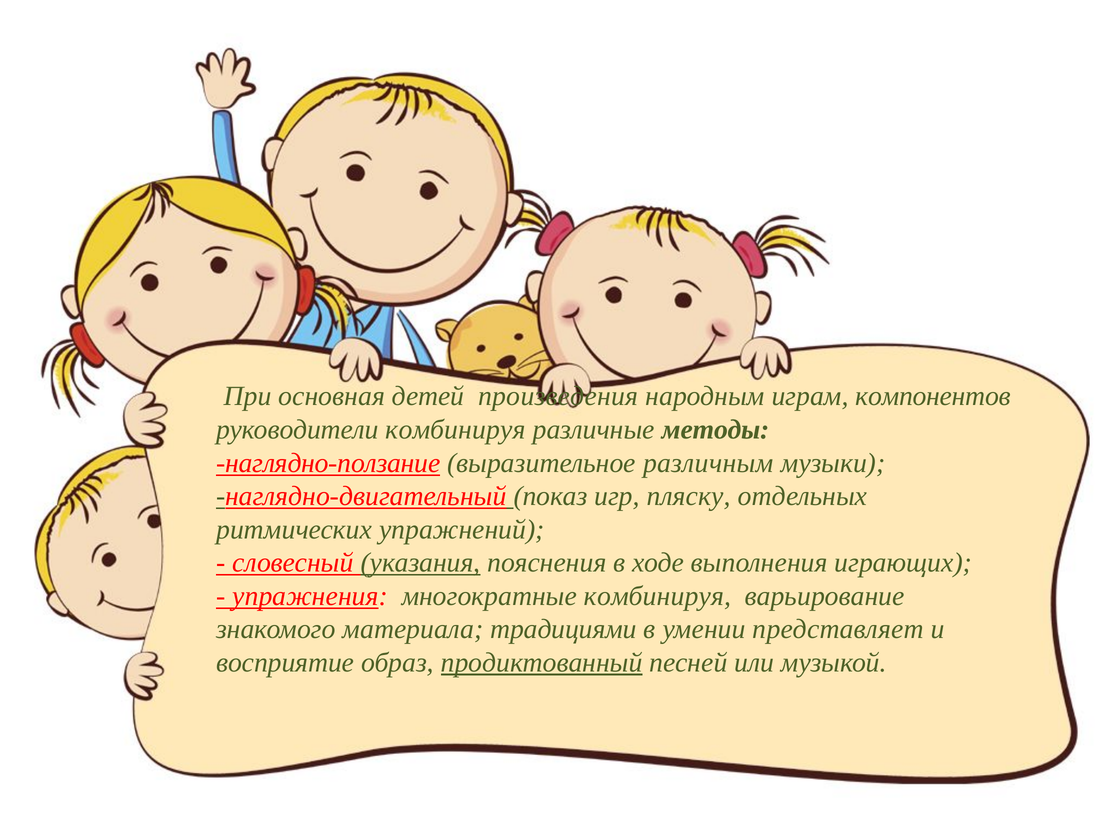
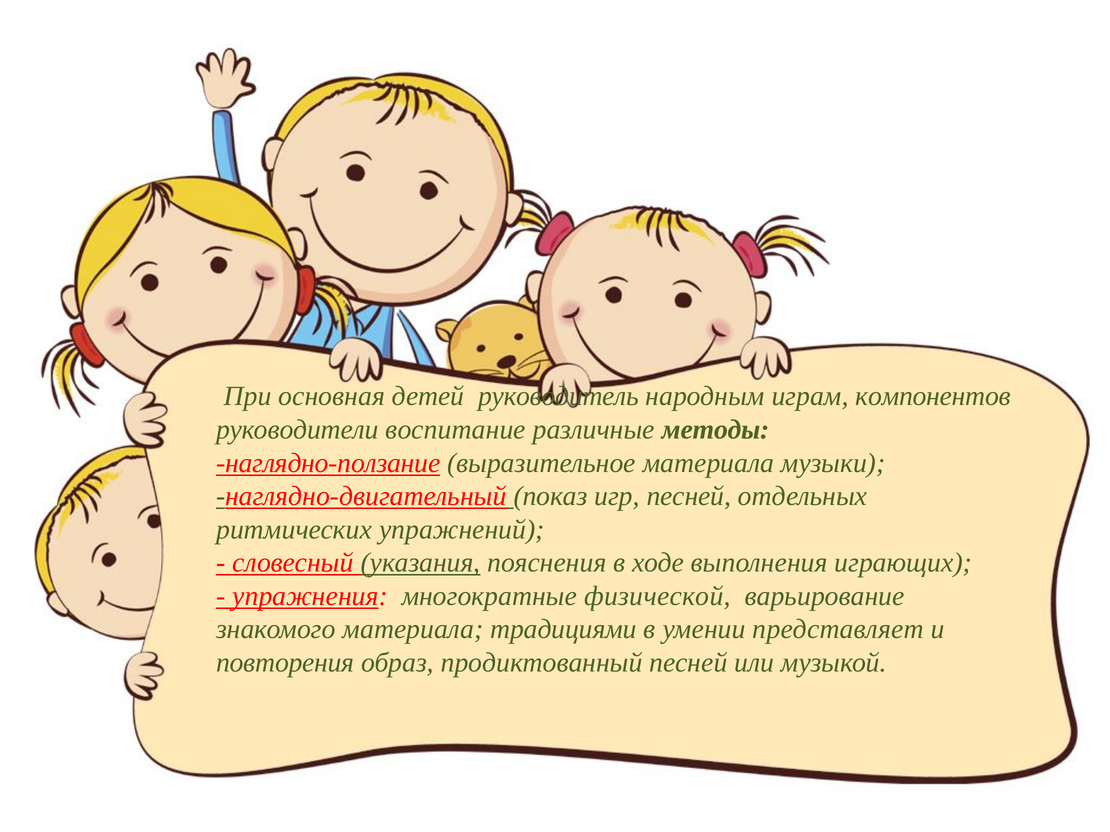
произведения: произведения -> руководитель
руководители комбинируя: комбинируя -> воспитание
выразительное различным: различным -> материала
игр пляску: пляску -> песней
многократные комбинируя: комбинируя -> физической
восприятие: восприятие -> повторения
продиктованный underline: present -> none
